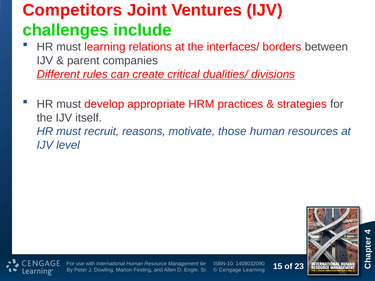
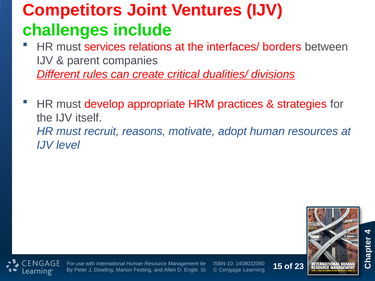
must learning: learning -> services
those: those -> adopt
